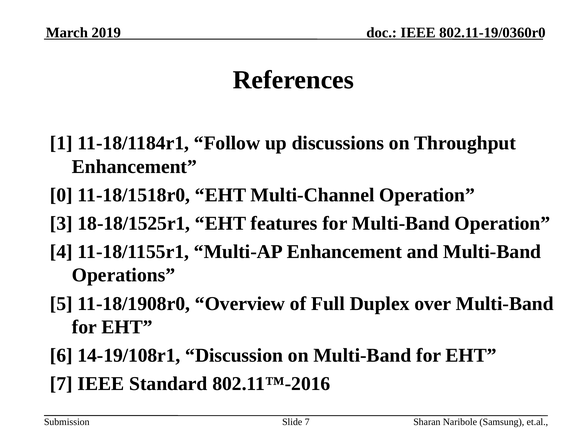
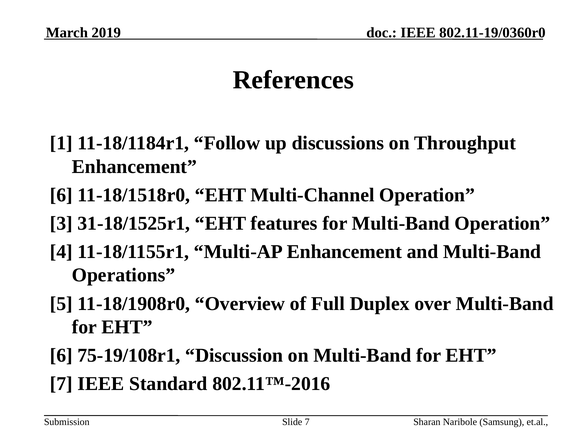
0 at (61, 195): 0 -> 6
18-18/1525r1: 18-18/1525r1 -> 31-18/1525r1
14-19/108r1: 14-19/108r1 -> 75-19/108r1
